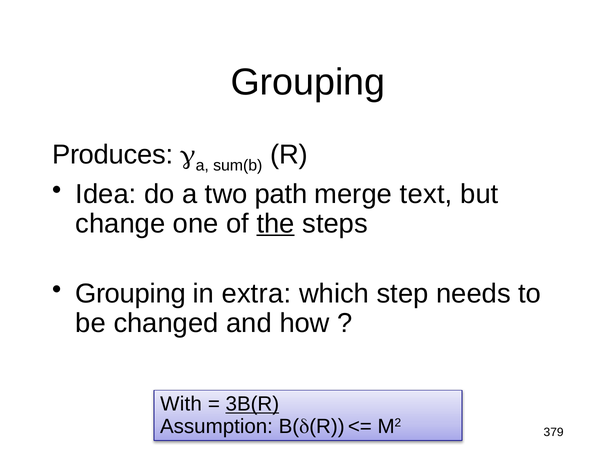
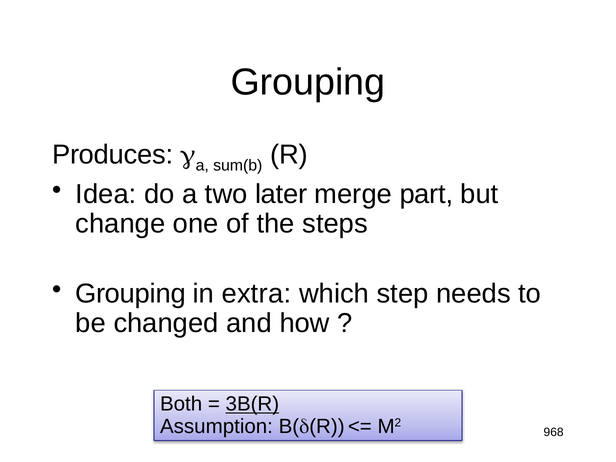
path: path -> later
text: text -> part
the underline: present -> none
With: With -> Both
379: 379 -> 968
